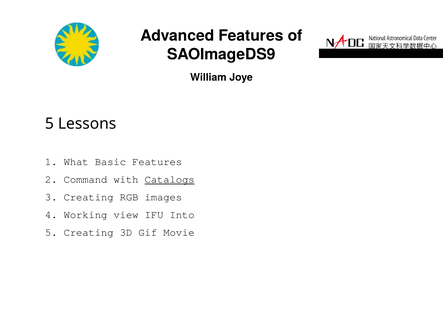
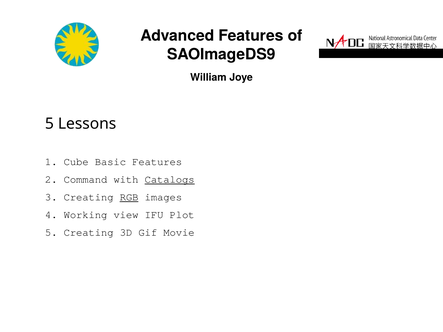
What: What -> Cube
RGB underline: none -> present
Into: Into -> Plot
